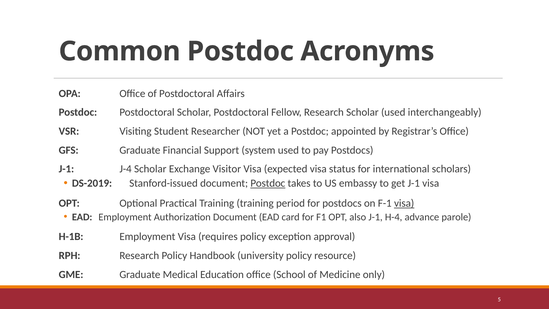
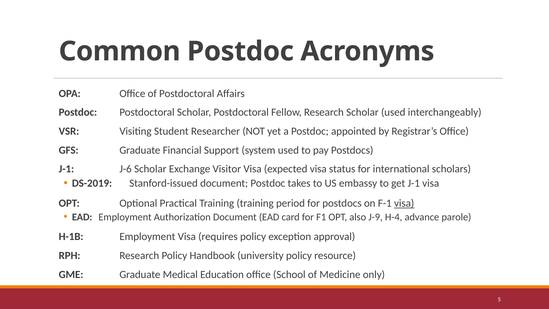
J-4: J-4 -> J-6
Postdoc at (268, 183) underline: present -> none
also J-1: J-1 -> J-9
